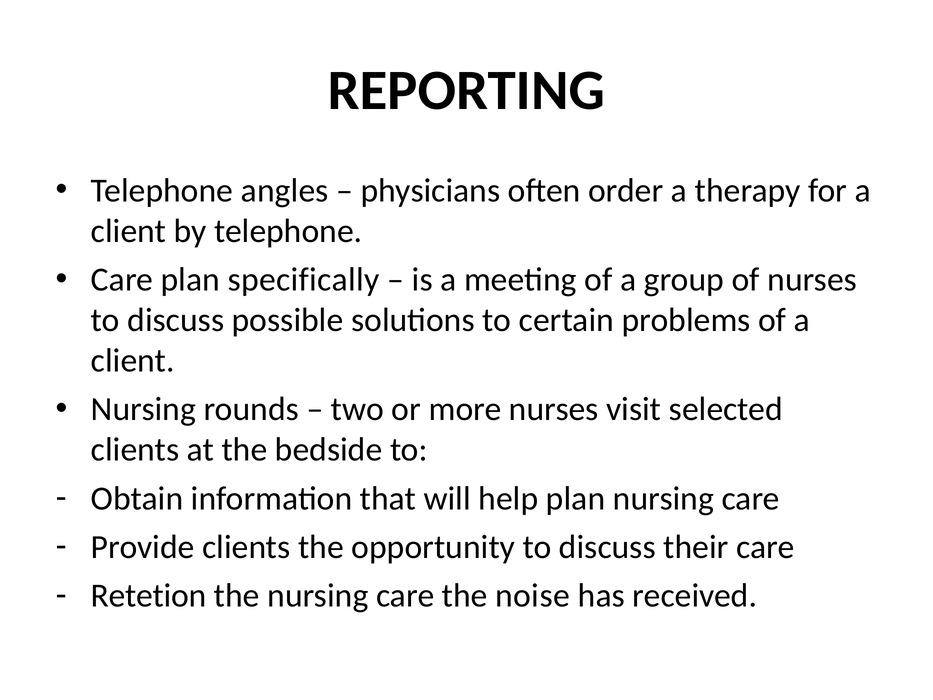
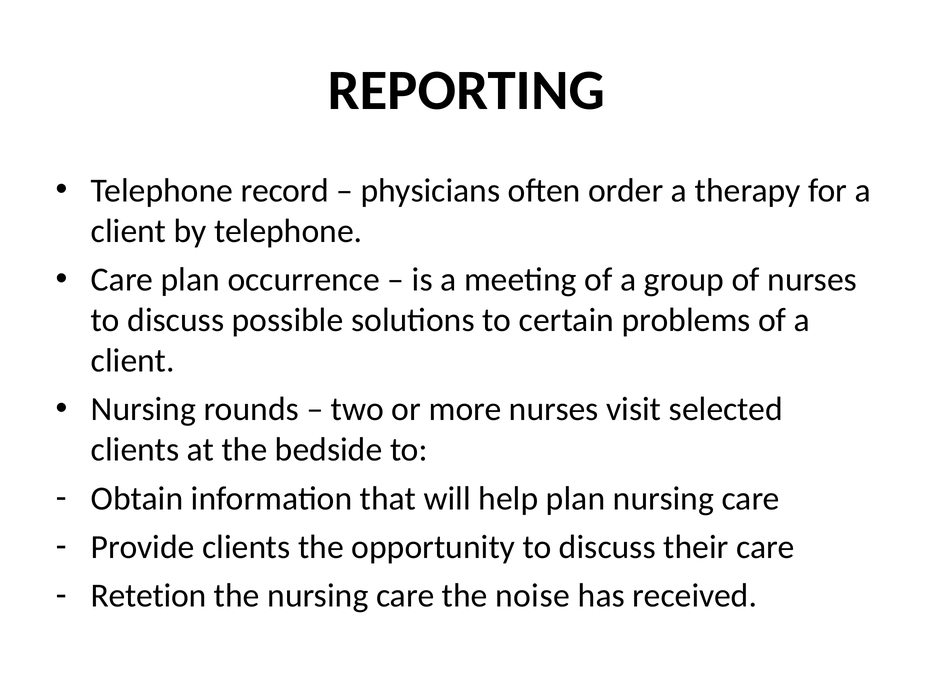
angles: angles -> record
specifically: specifically -> occurrence
